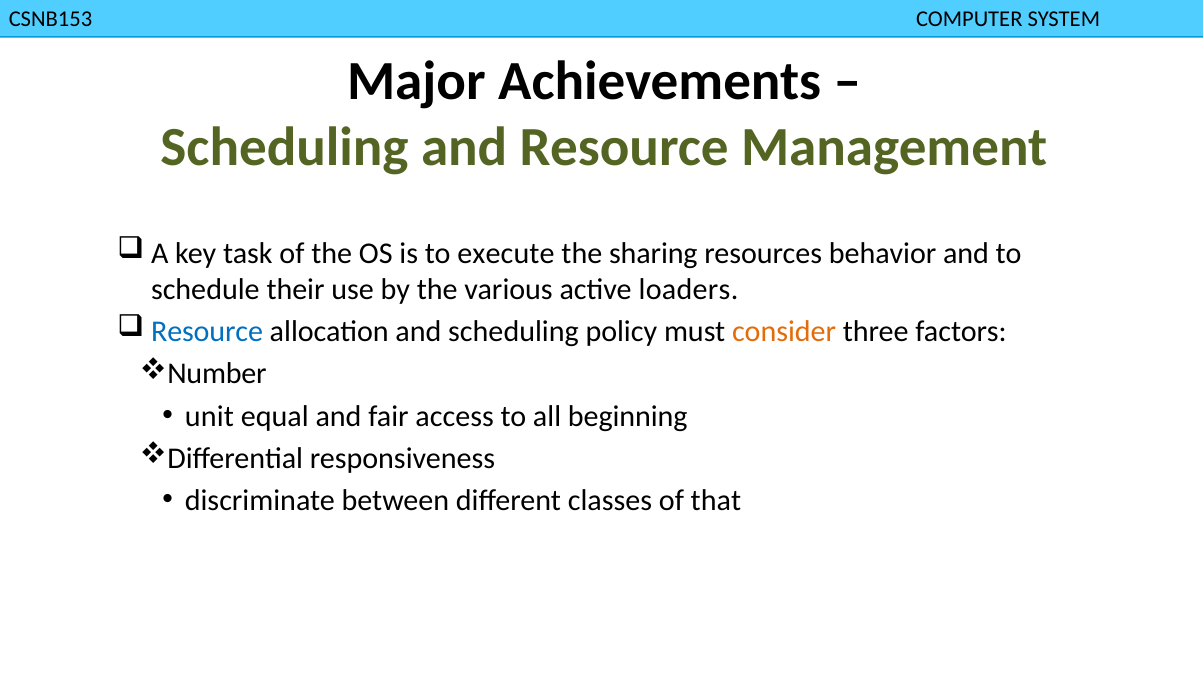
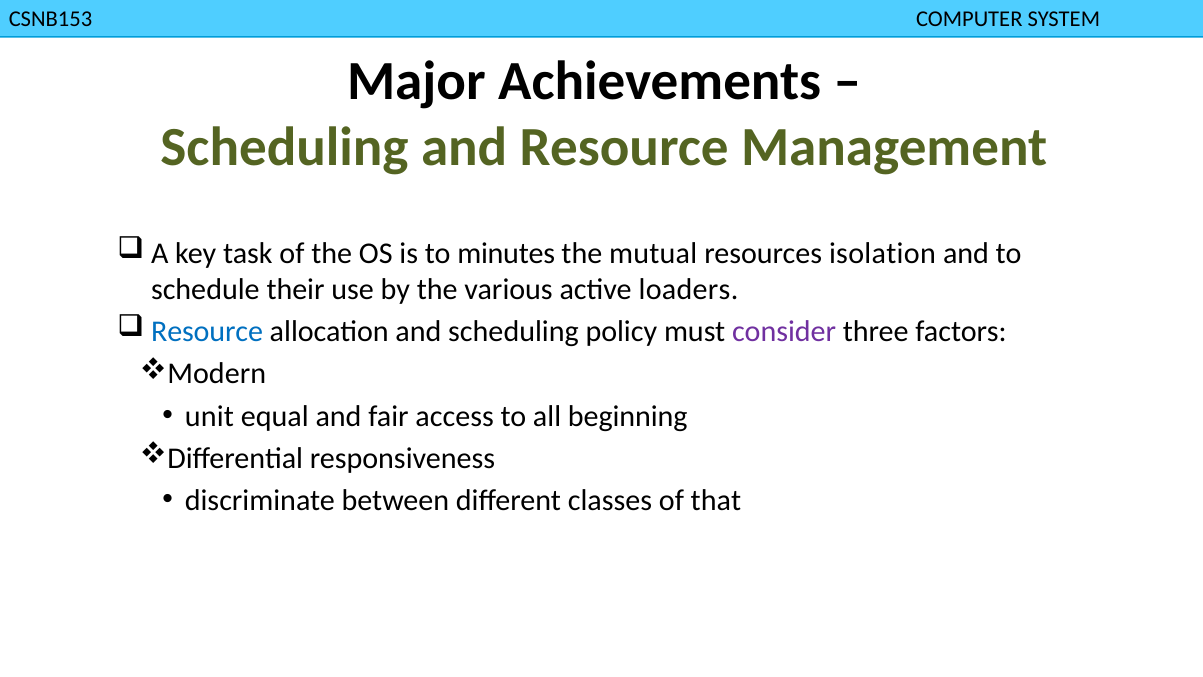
execute: execute -> minutes
sharing: sharing -> mutual
behavior: behavior -> isolation
consider colour: orange -> purple
Number: Number -> Modern
